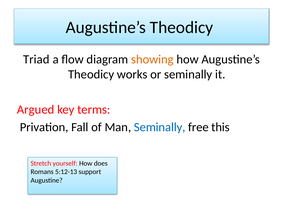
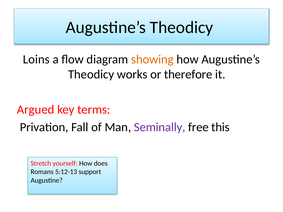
Triad: Triad -> Loins
or seminally: seminally -> therefore
Seminally at (160, 127) colour: blue -> purple
